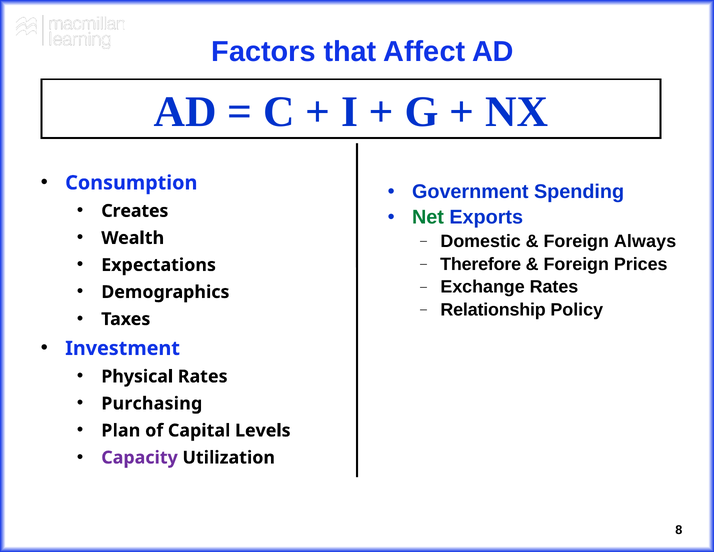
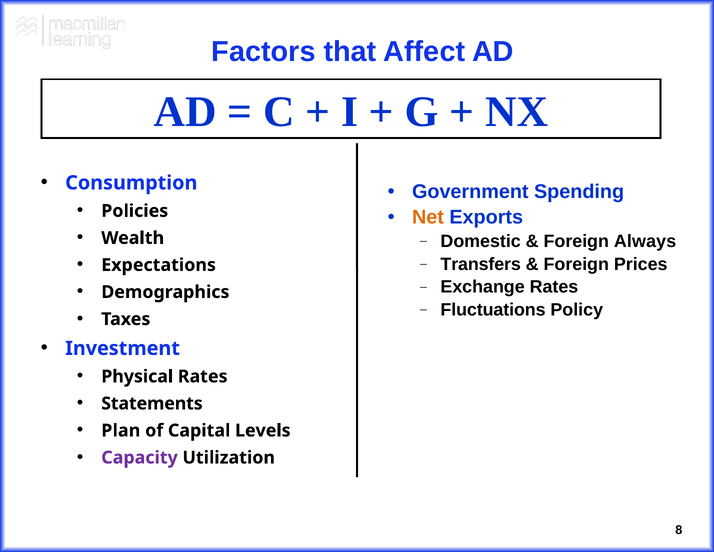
Creates: Creates -> Policies
Net colour: green -> orange
Therefore: Therefore -> Transfers
Relationship: Relationship -> Fluctuations
Purchasing: Purchasing -> Statements
